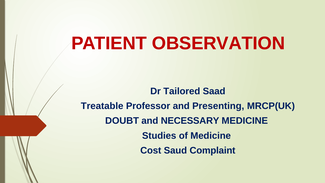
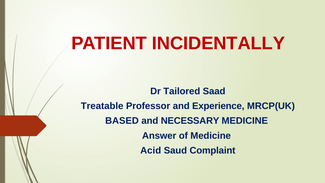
OBSERVATION: OBSERVATION -> INCIDENTALLY
Presenting: Presenting -> Experience
DOUBT: DOUBT -> BASED
Studies: Studies -> Answer
Cost: Cost -> Acid
